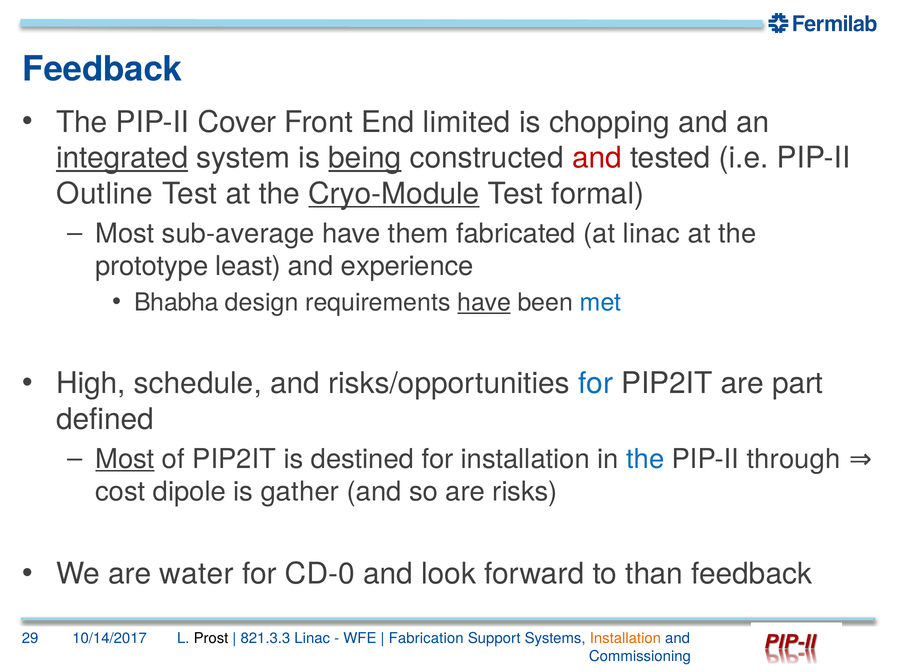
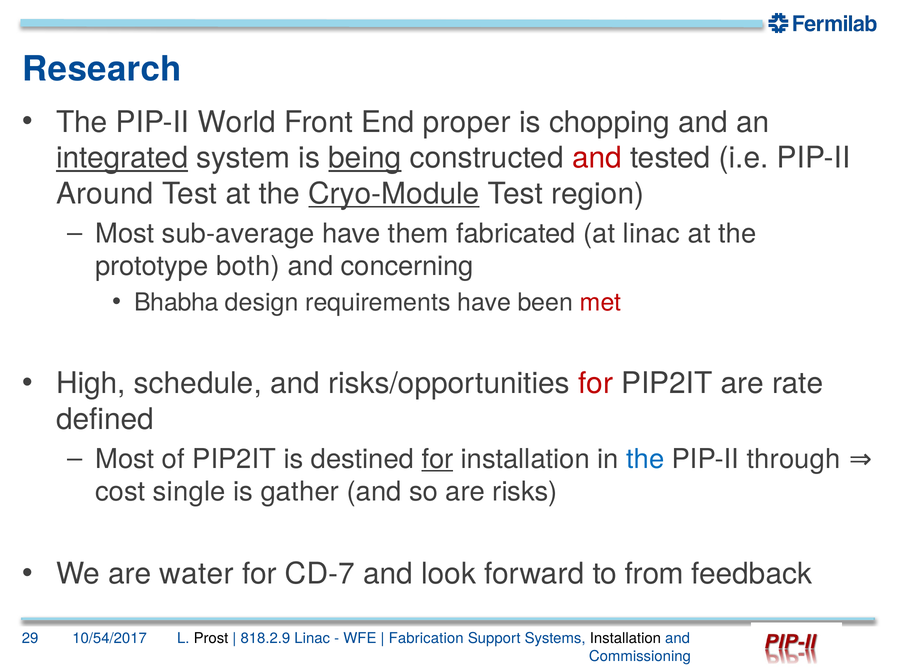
Feedback at (102, 69): Feedback -> Research
Cover: Cover -> World
limited: limited -> proper
Outline: Outline -> Around
formal: formal -> region
least: least -> both
experience: experience -> concerning
have at (484, 303) underline: present -> none
met colour: blue -> red
for at (596, 384) colour: blue -> red
part: part -> rate
Most at (125, 459) underline: present -> none
for at (438, 459) underline: none -> present
dipole: dipole -> single
CD-0: CD-0 -> CD-7
than: than -> from
10/14/2017: 10/14/2017 -> 10/54/2017
821.3.3: 821.3.3 -> 818.2.9
Installation at (625, 639) colour: orange -> black
